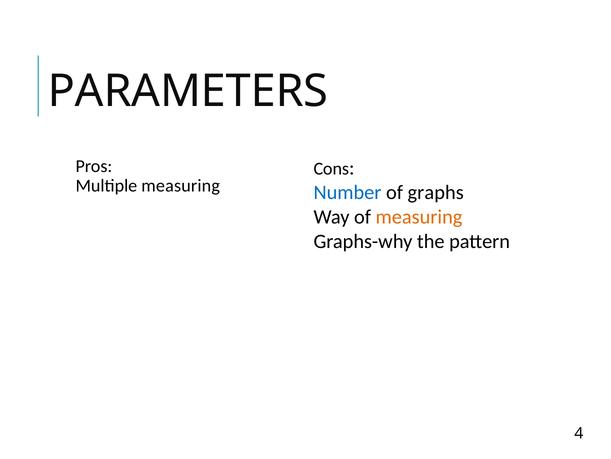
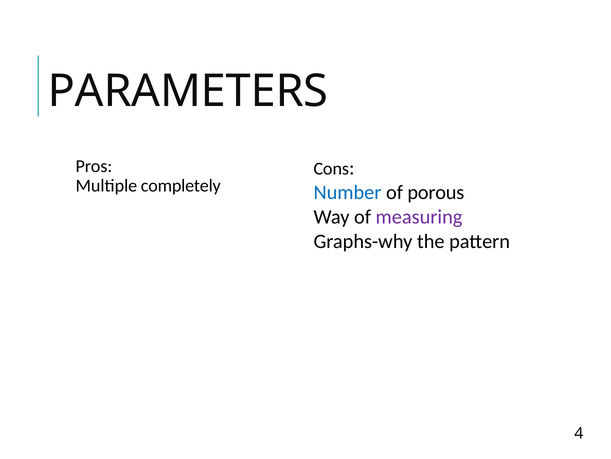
Multiple measuring: measuring -> completely
graphs: graphs -> porous
measuring at (419, 217) colour: orange -> purple
